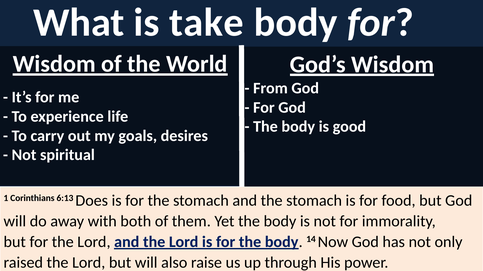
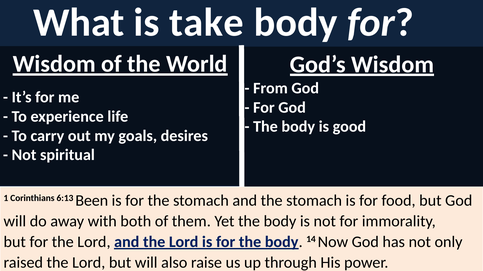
Does: Does -> Been
